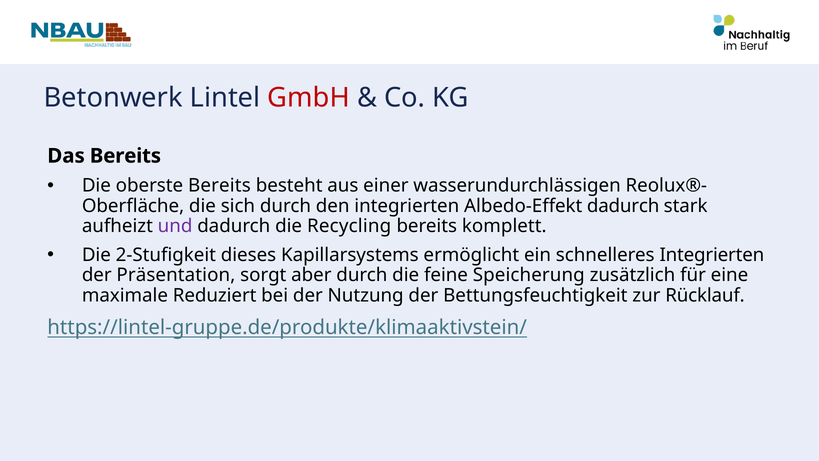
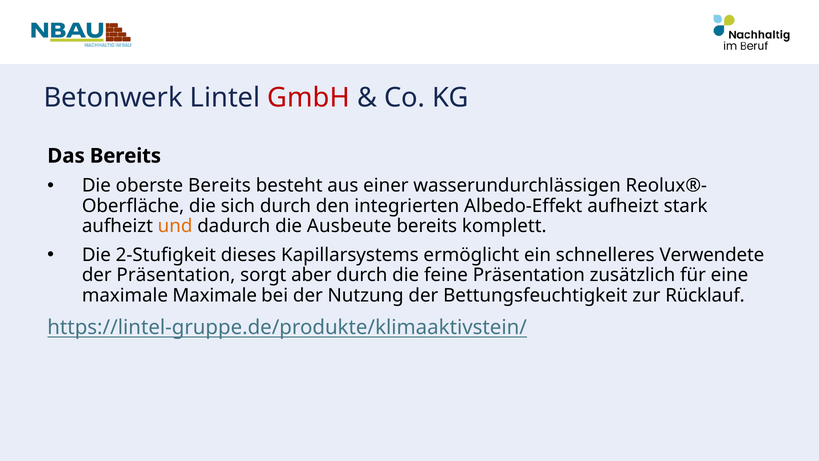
Albedo-Effekt dadurch: dadurch -> aufheizt
und colour: purple -> orange
Recycling: Recycling -> Ausbeute
schnelleres Integrierten: Integrierten -> Verwendete
feine Speicherung: Speicherung -> Präsentation
maximale Reduziert: Reduziert -> Maximale
